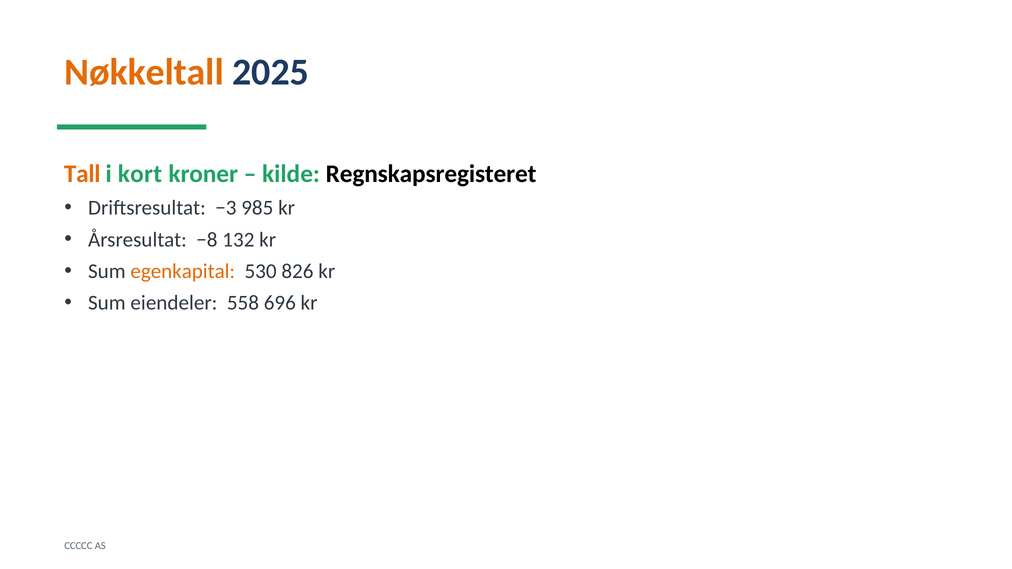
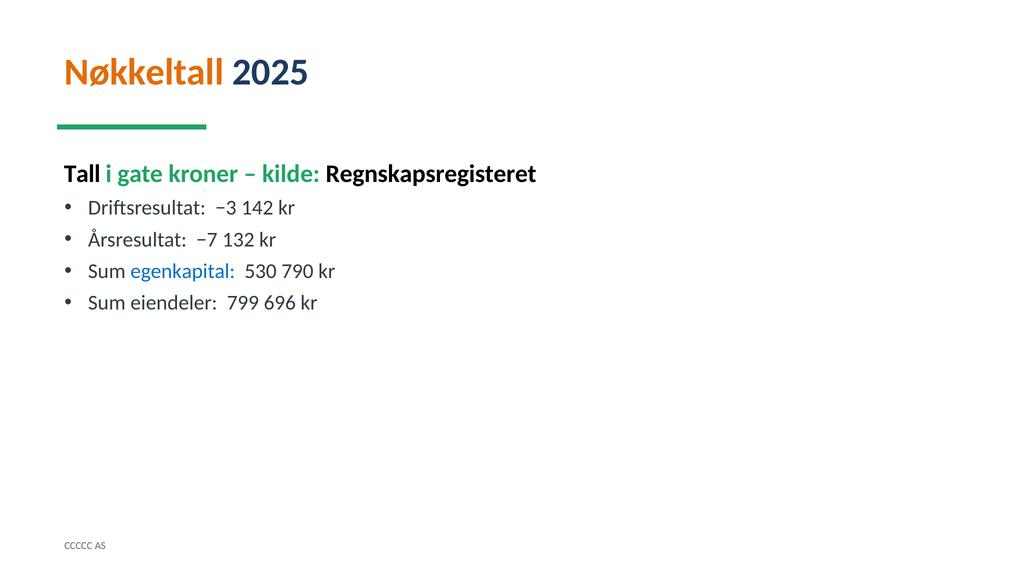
Tall colour: orange -> black
kort: kort -> gate
985: 985 -> 142
−8: −8 -> −7
egenkapital colour: orange -> blue
826: 826 -> 790
558: 558 -> 799
